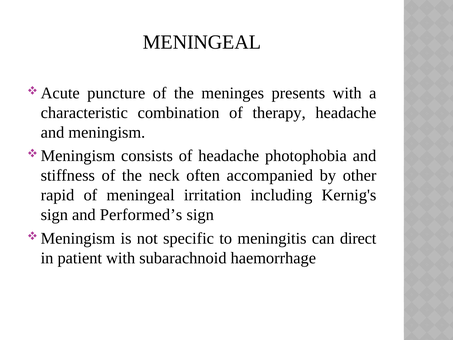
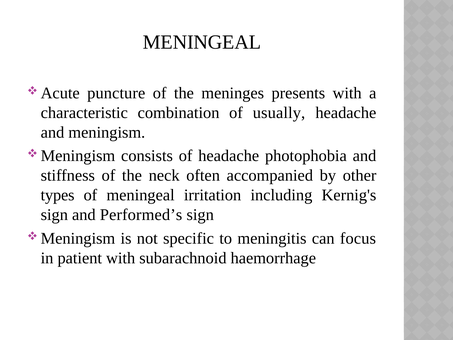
therapy: therapy -> usually
rapid: rapid -> types
direct: direct -> focus
